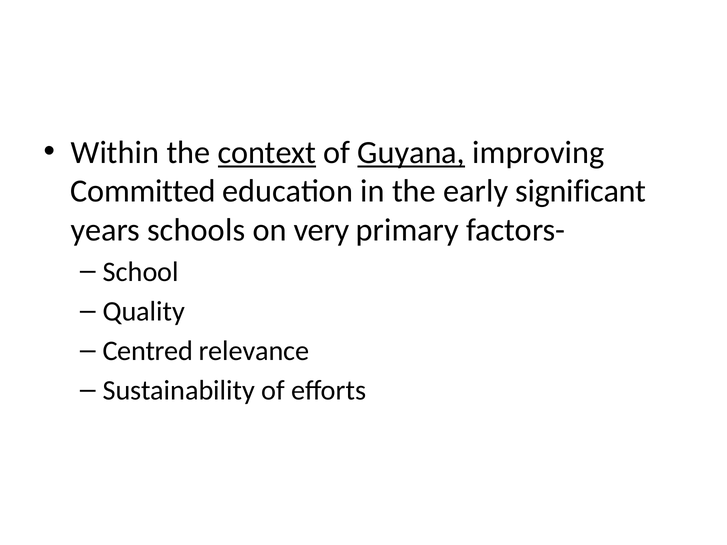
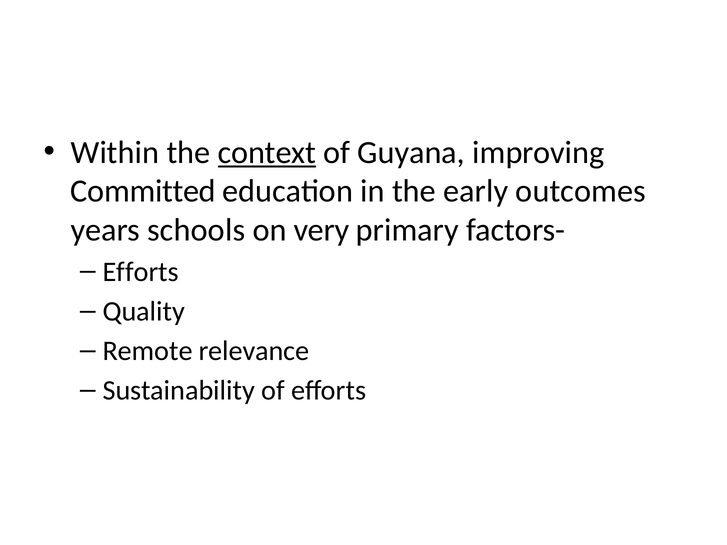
Guyana underline: present -> none
significant: significant -> outcomes
School at (141, 272): School -> Efforts
Centred: Centred -> Remote
